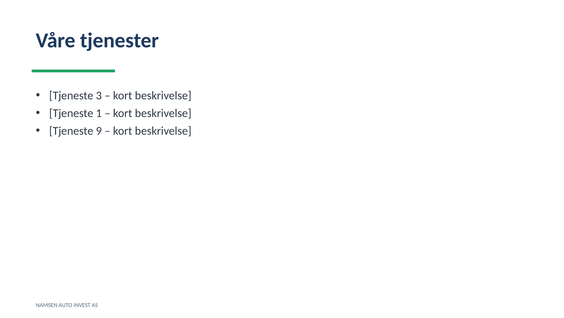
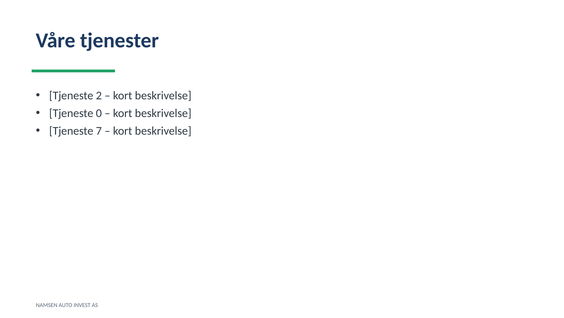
3: 3 -> 2
1: 1 -> 0
9: 9 -> 7
